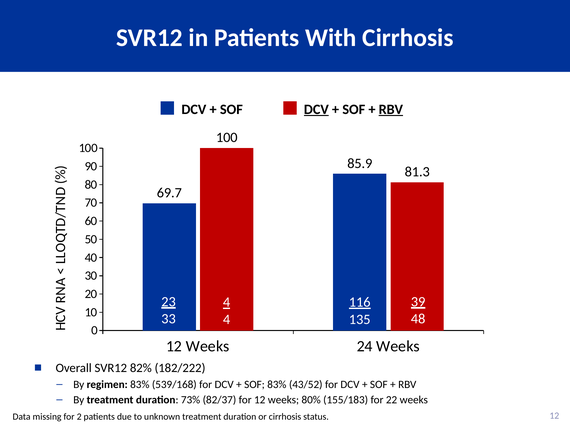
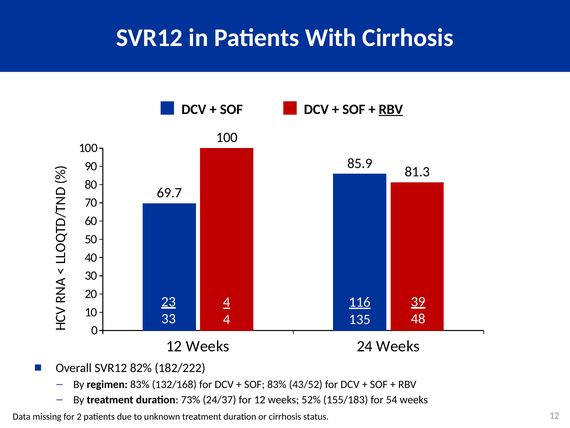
DCV at (316, 109) underline: present -> none
539/168: 539/168 -> 132/168
82/37: 82/37 -> 24/37
80%: 80% -> 52%
22: 22 -> 54
